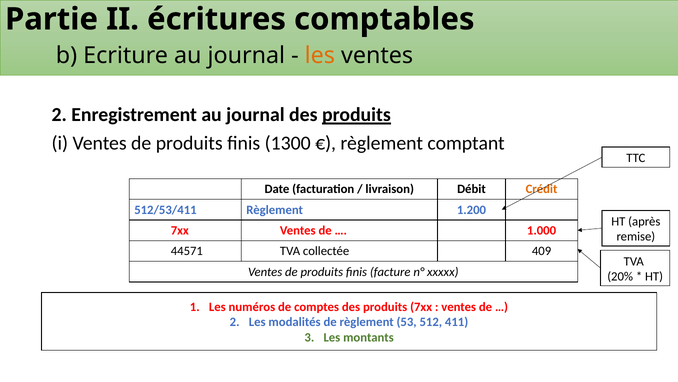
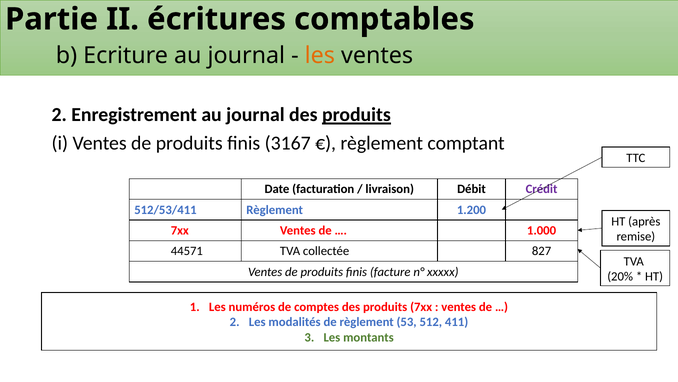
1300: 1300 -> 3167
Crédit colour: orange -> purple
409: 409 -> 827
